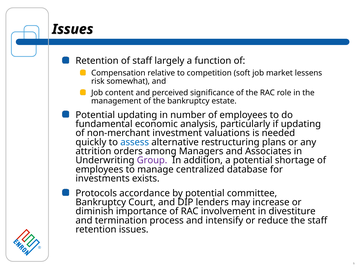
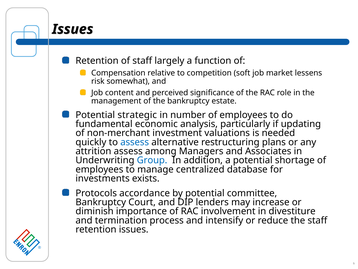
Potential updating: updating -> strategic
attrition orders: orders -> assess
Group colour: purple -> blue
